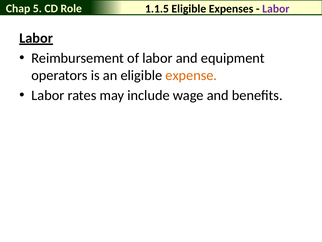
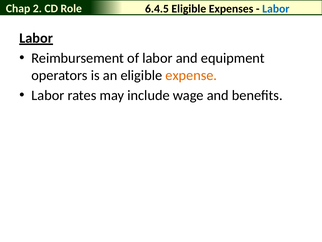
5: 5 -> 2
1.1.5: 1.1.5 -> 6.4.5
Labor at (276, 9) colour: purple -> blue
